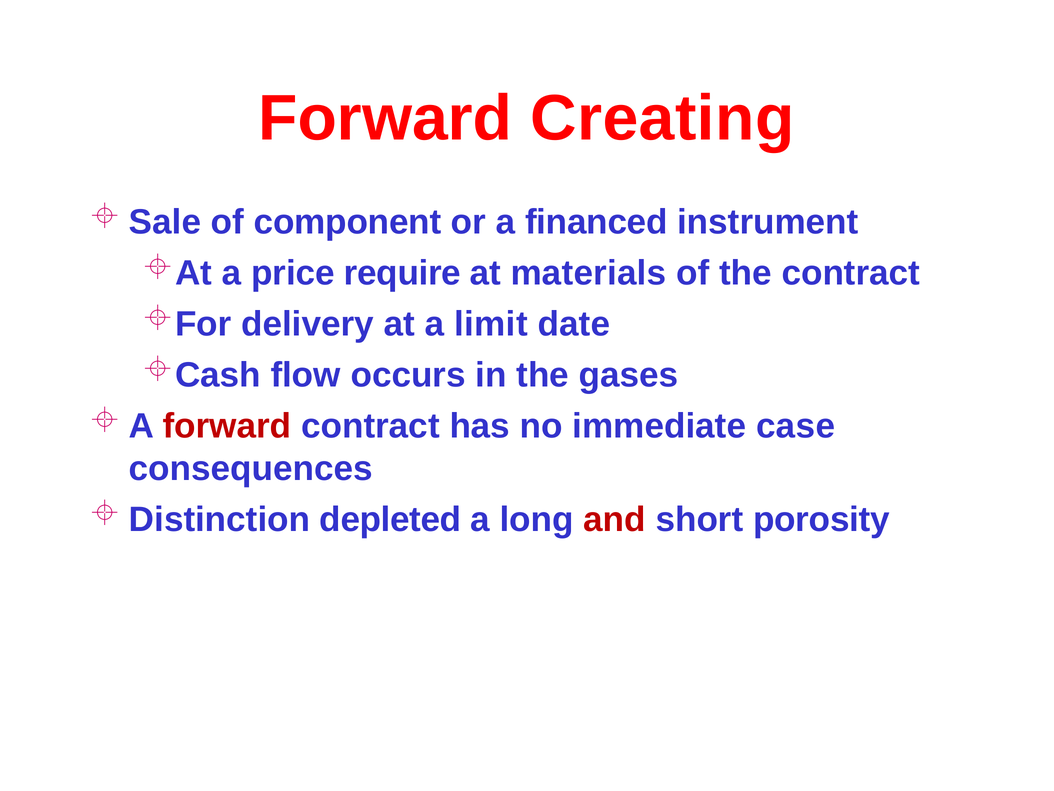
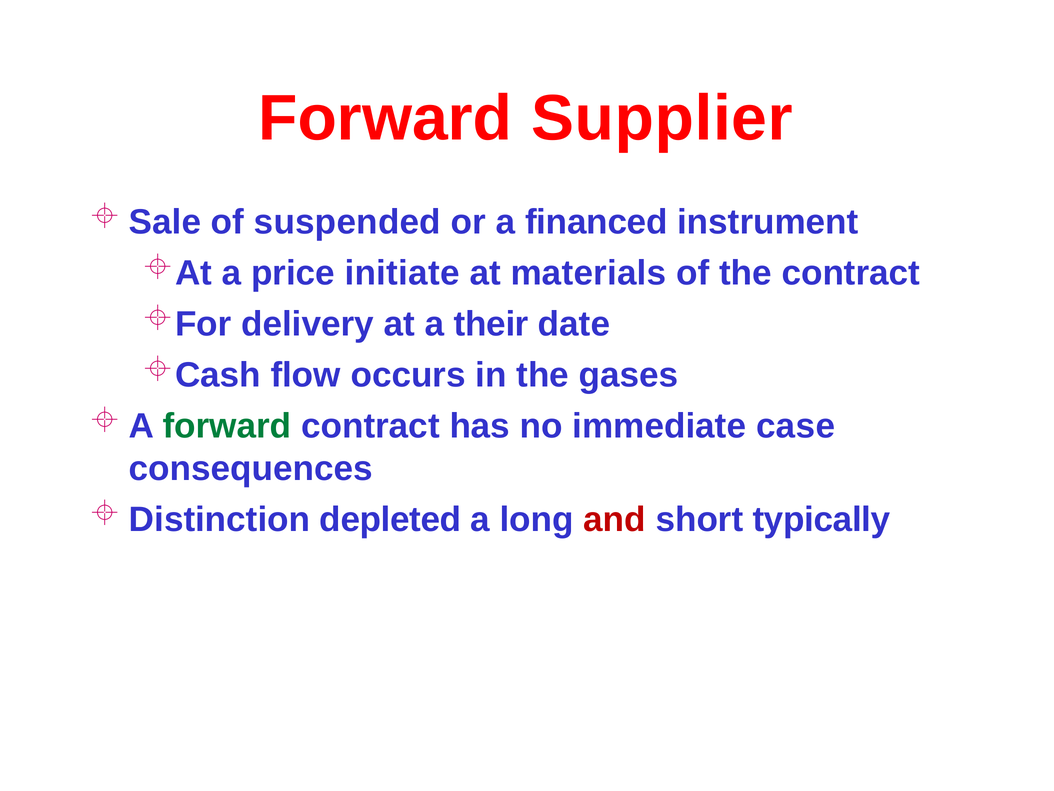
Creating: Creating -> Supplier
component: component -> suspended
require: require -> initiate
limit: limit -> their
forward at (227, 426) colour: red -> green
porosity: porosity -> typically
